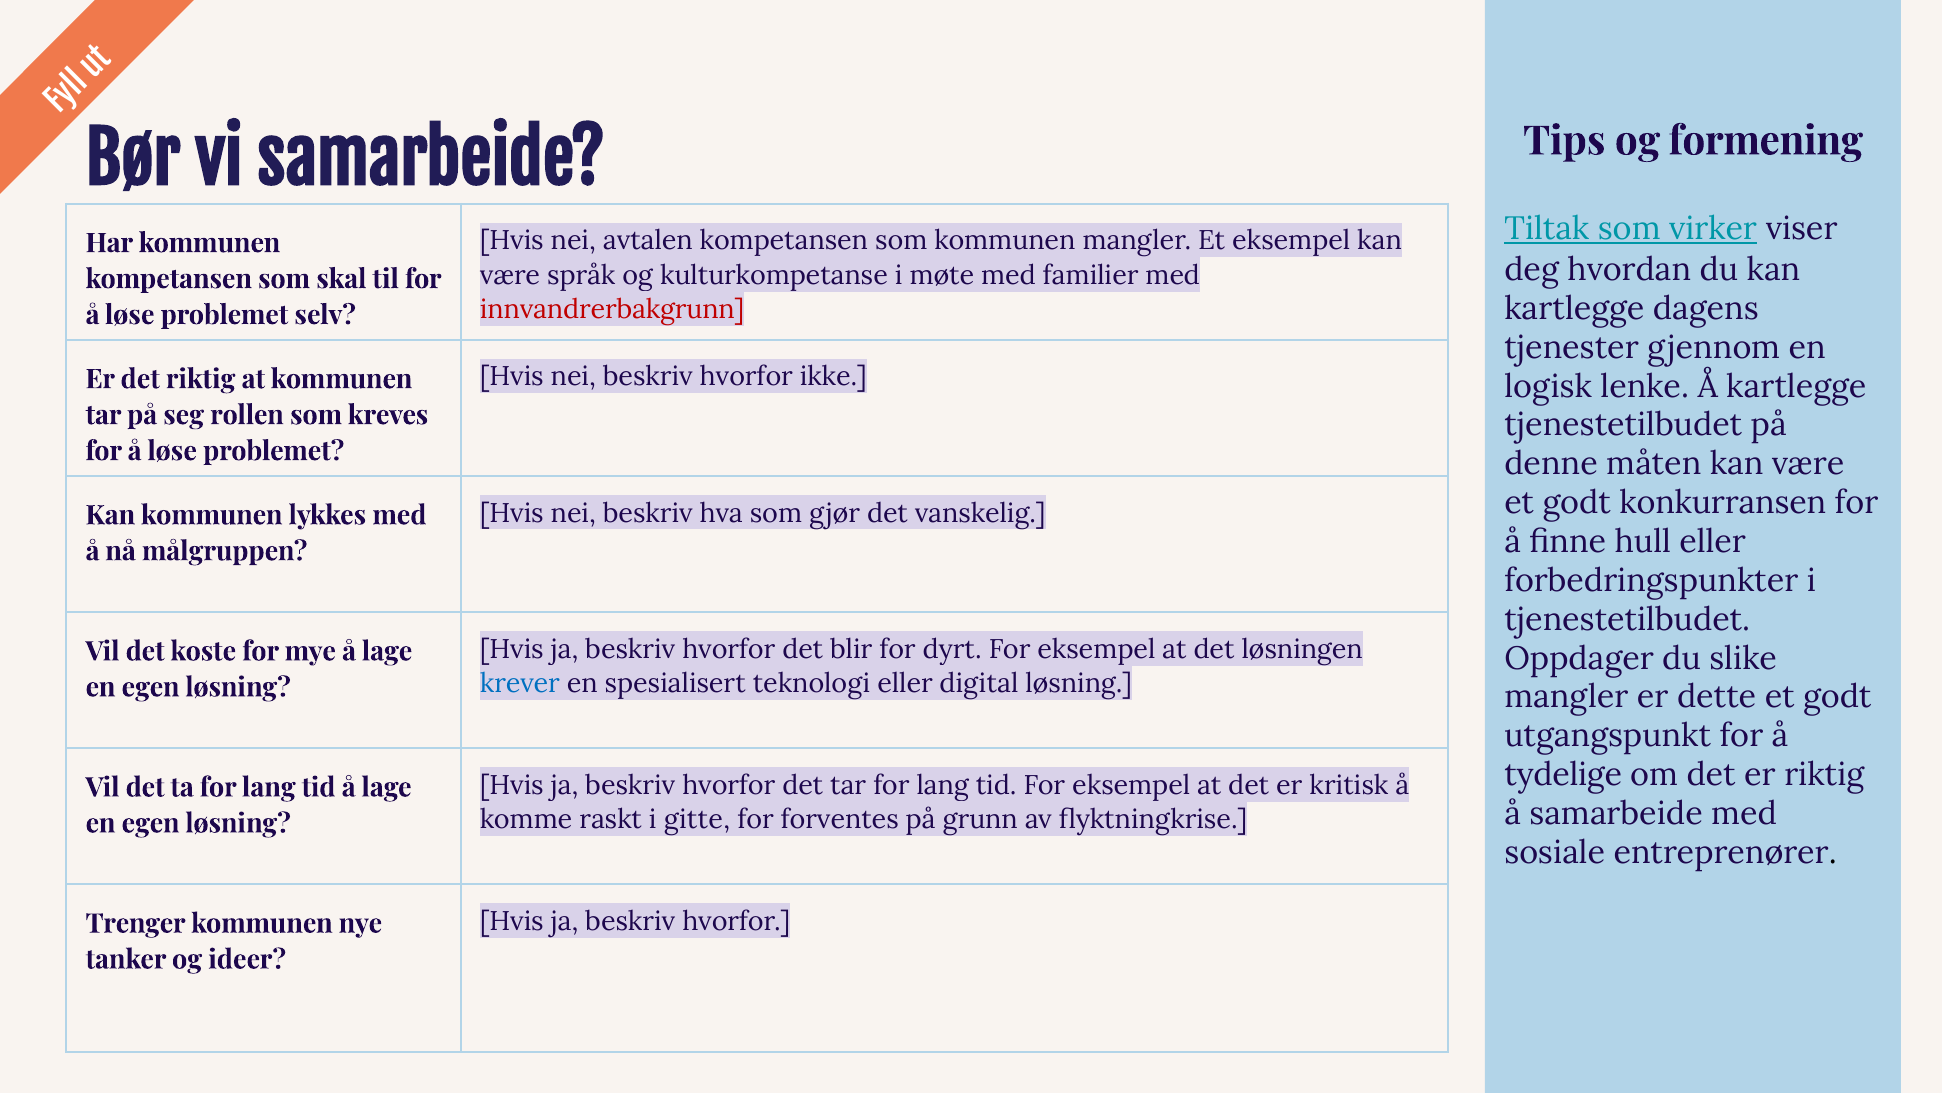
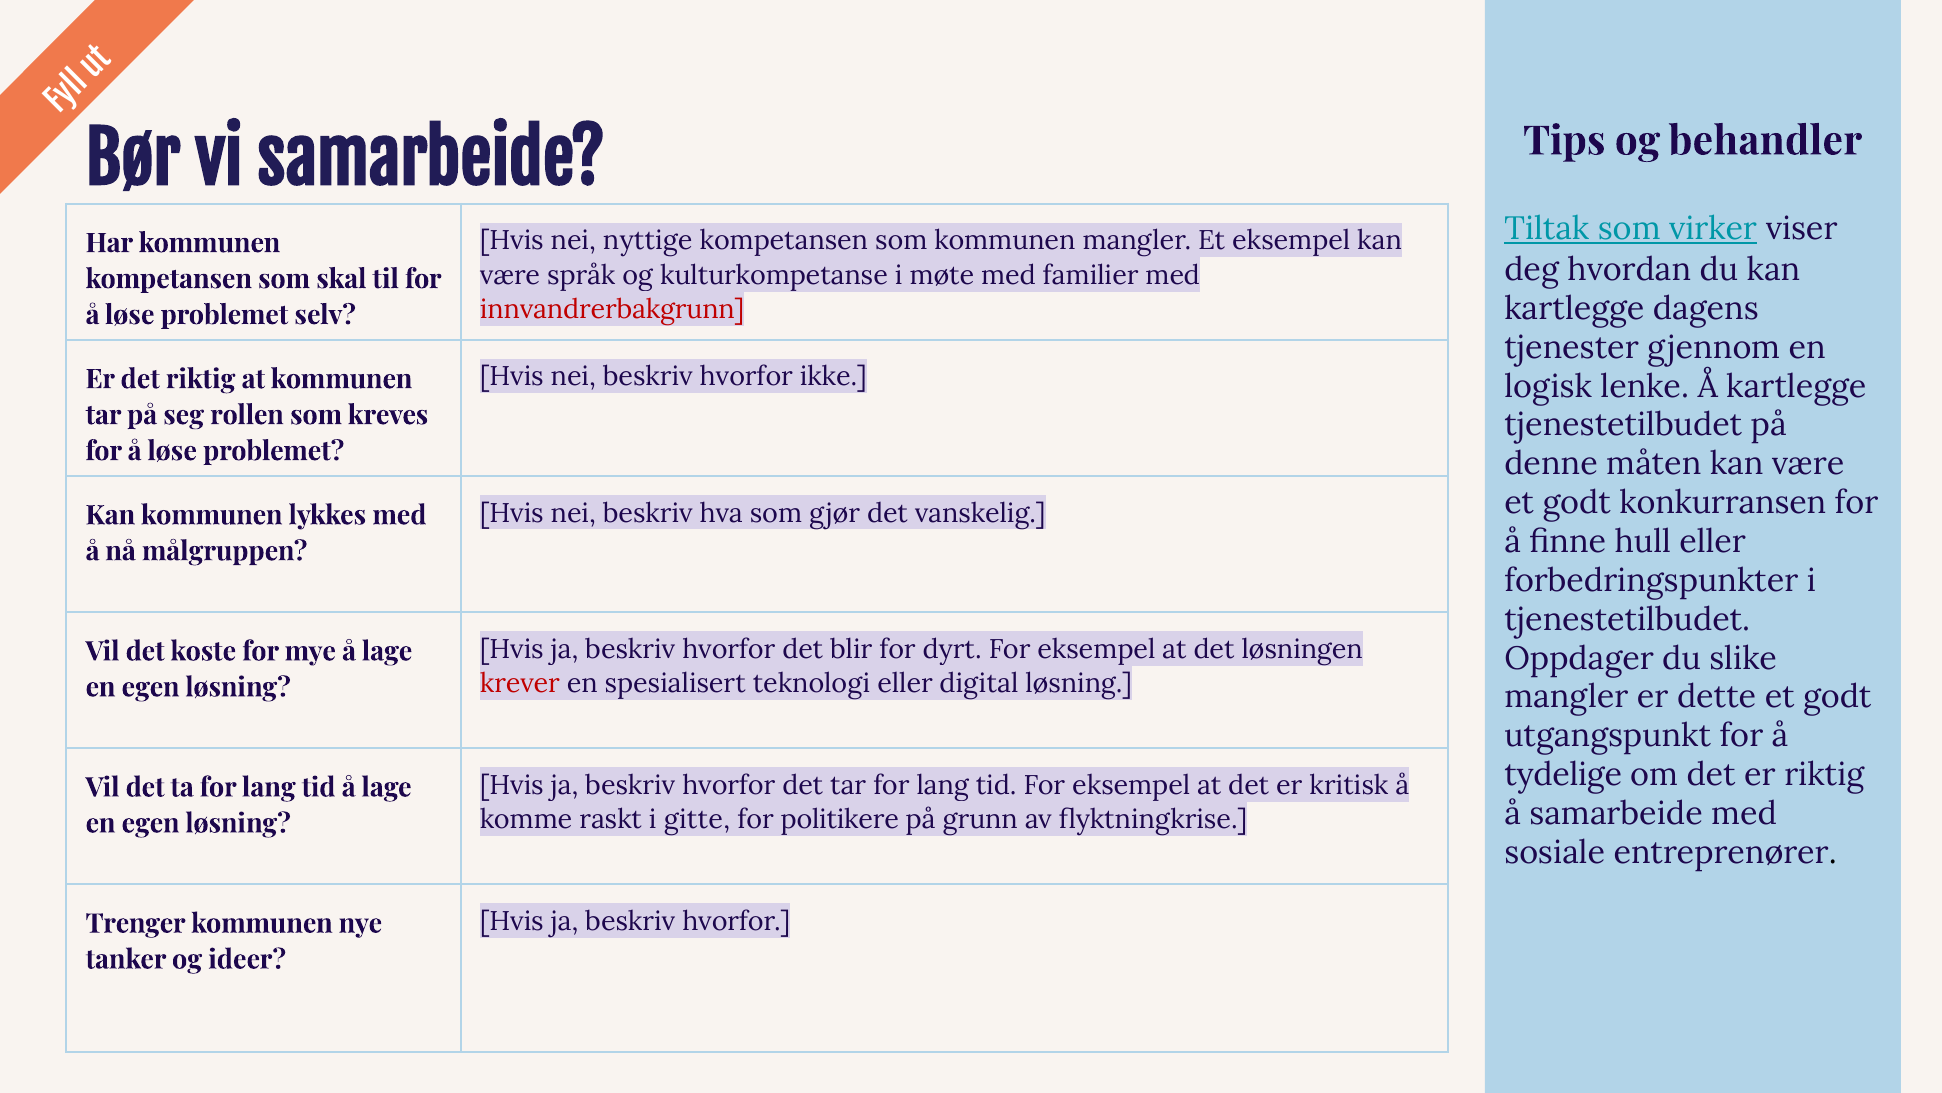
formening: formening -> behandler
avtalen: avtalen -> nyttige
krever colour: blue -> red
forventes: forventes -> politikere
